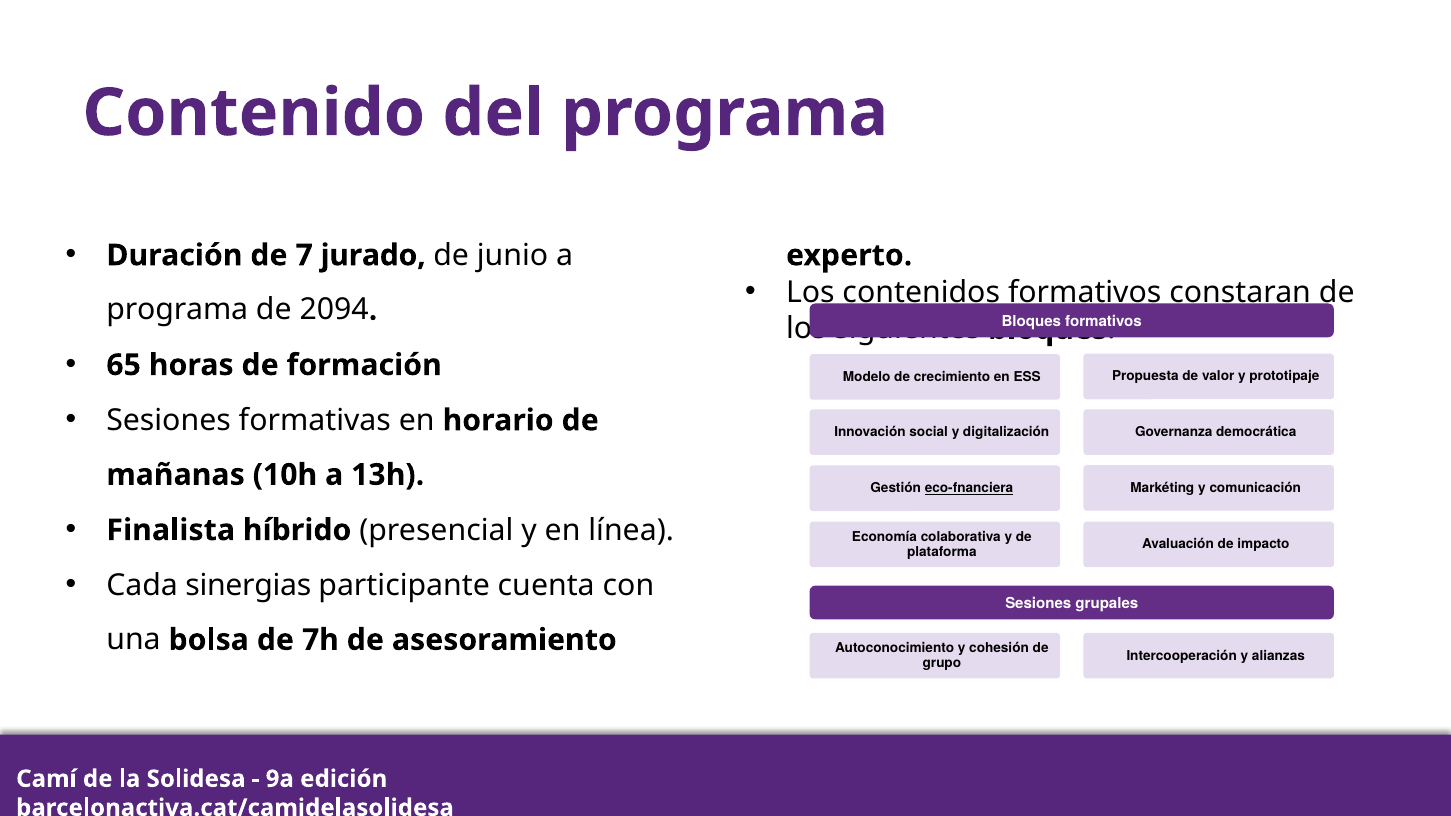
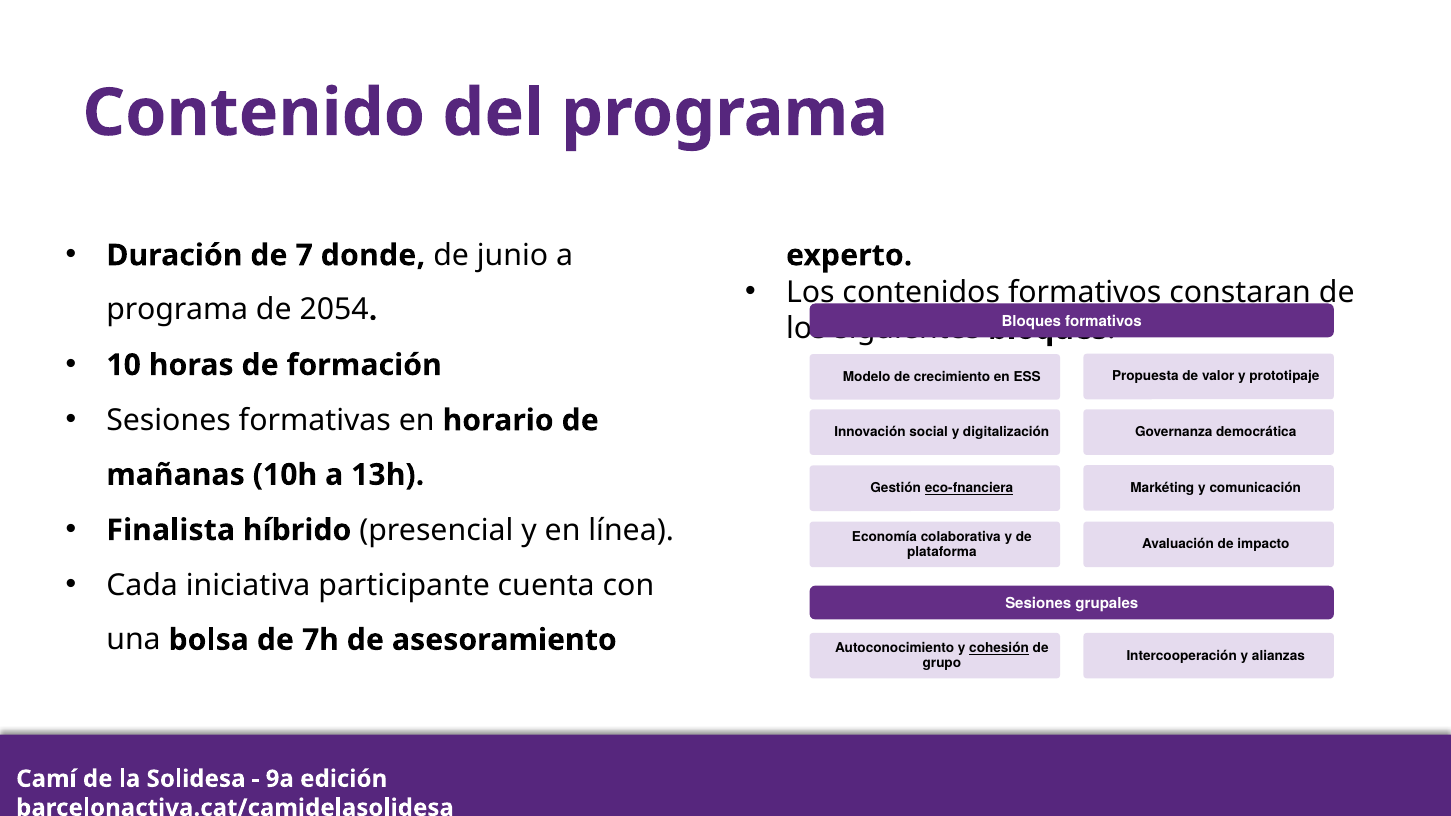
jurado: jurado -> donde
2094: 2094 -> 2054
65: 65 -> 10
sinergias: sinergias -> iniciativa
cohesión underline: none -> present
